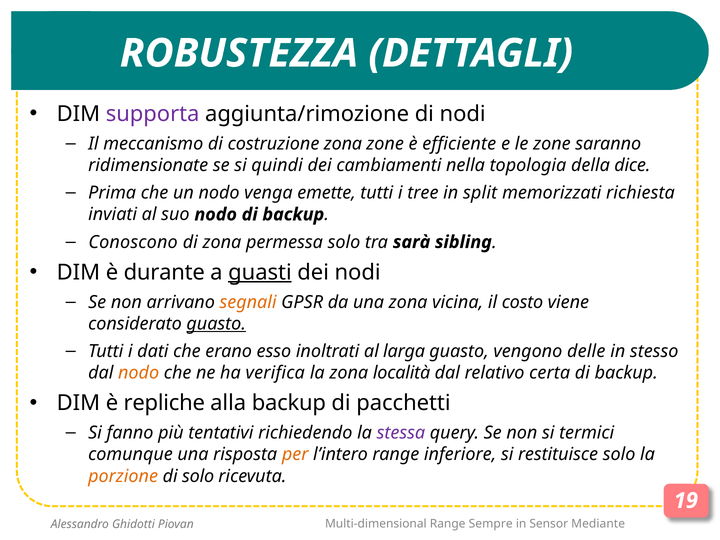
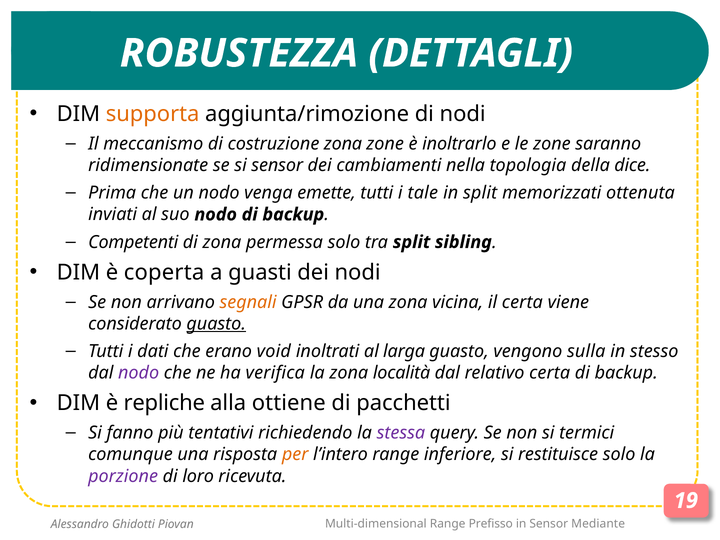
supporta colour: purple -> orange
efficiente: efficiente -> inoltrarlo
si quindi: quindi -> sensor
tree: tree -> tale
richiesta: richiesta -> ottenuta
Conoscono: Conoscono -> Competenti
tra sarà: sarà -> split
durante: durante -> coperta
guasti underline: present -> none
il costo: costo -> certa
esso: esso -> void
delle: delle -> sulla
nodo at (139, 373) colour: orange -> purple
alla backup: backup -> ottiene
porzione colour: orange -> purple
di solo: solo -> loro
Sempre: Sempre -> Prefisso
